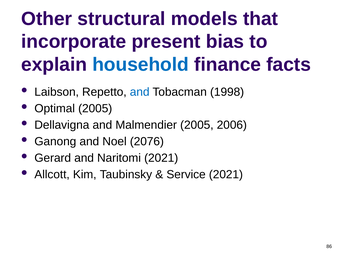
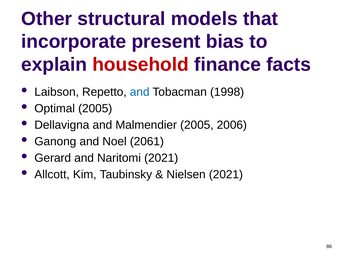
household colour: blue -> red
2076: 2076 -> 2061
Service: Service -> Nielsen
